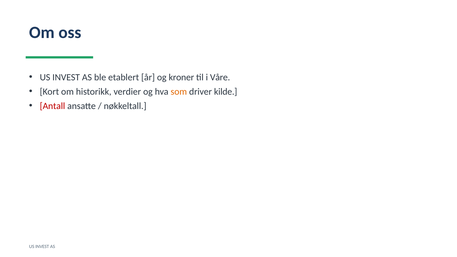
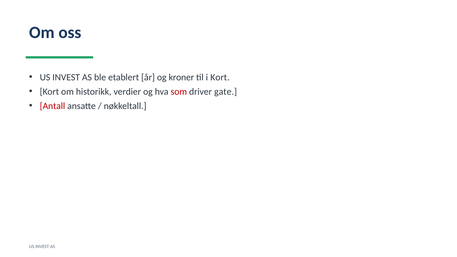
i Våre: Våre -> Kort
som colour: orange -> red
kilde: kilde -> gate
